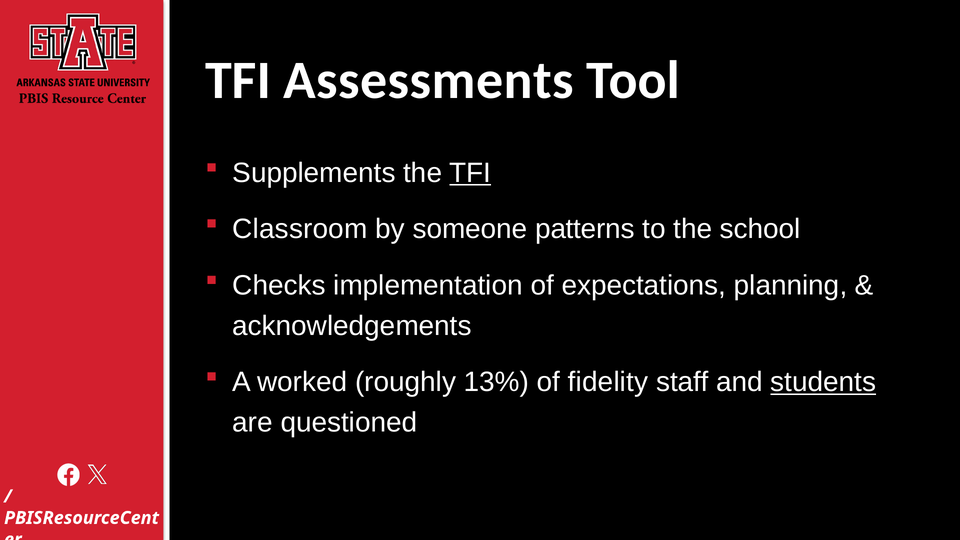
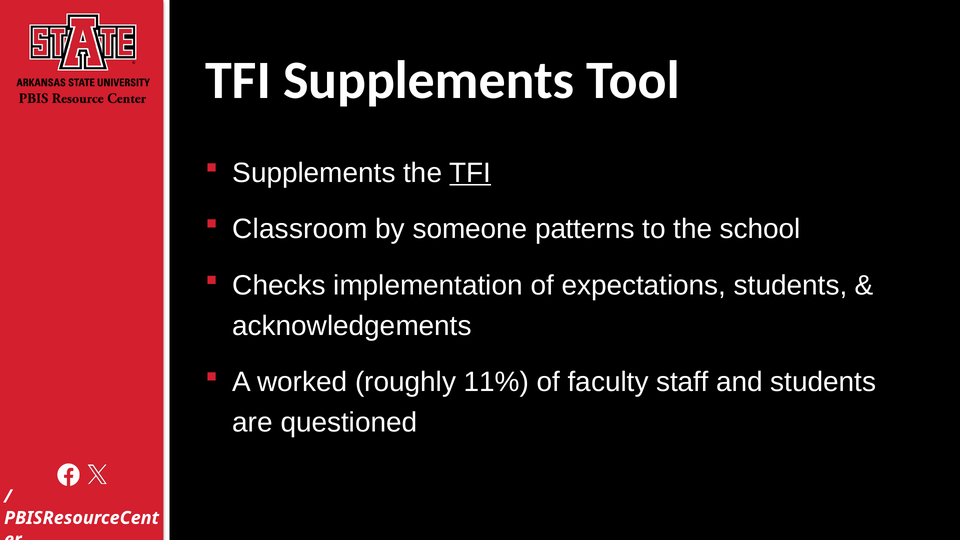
TFI Assessments: Assessments -> Supplements
expectations planning: planning -> students
13%: 13% -> 11%
fidelity: fidelity -> faculty
students at (823, 382) underline: present -> none
